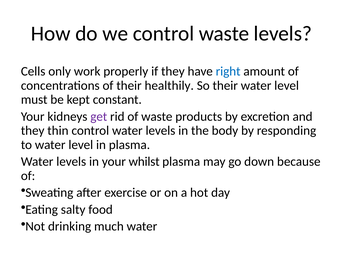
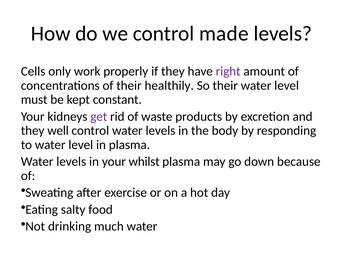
control waste: waste -> made
right colour: blue -> purple
thin: thin -> well
